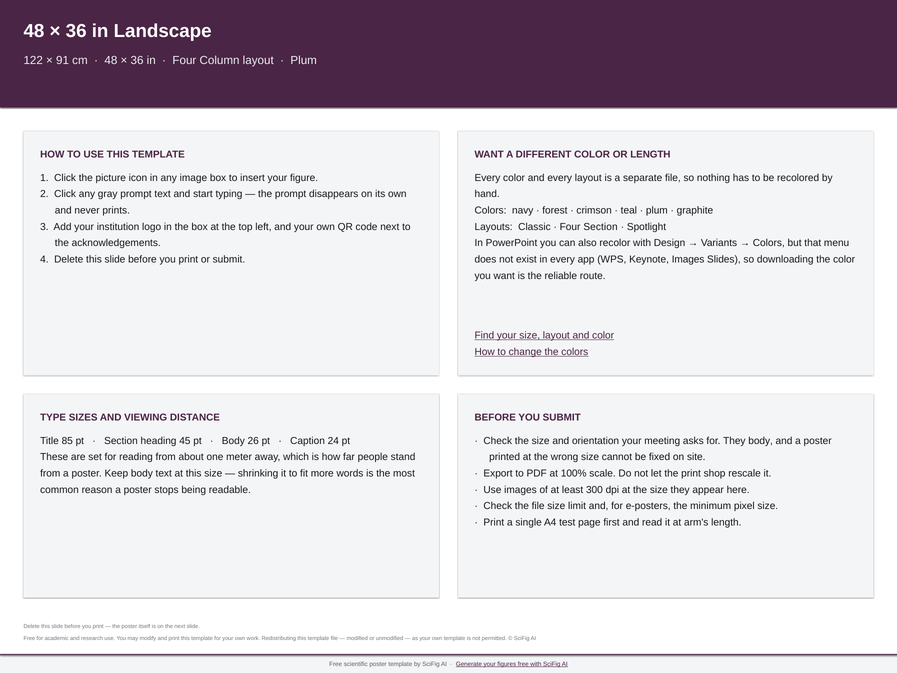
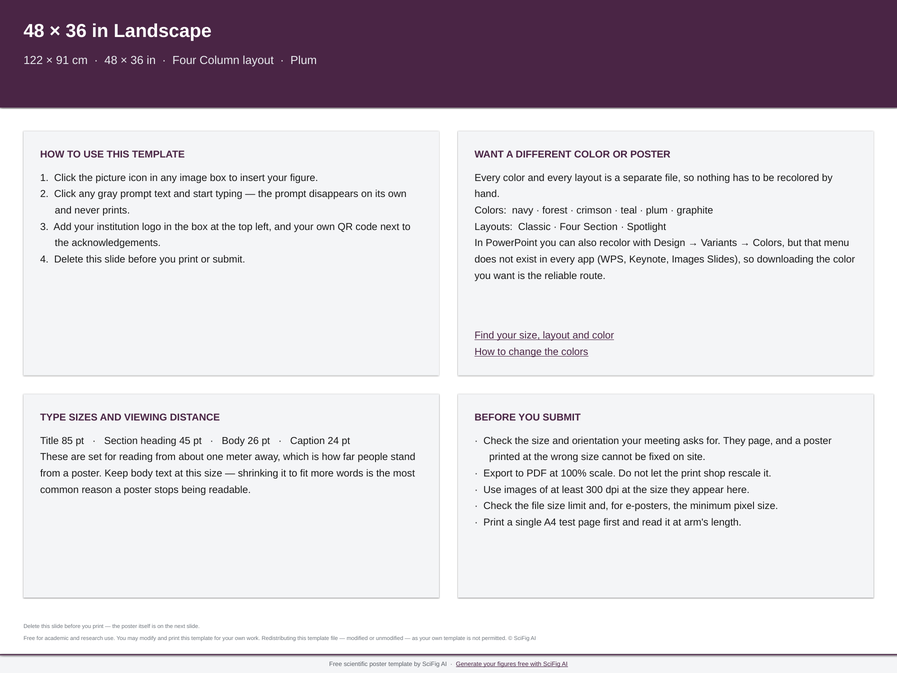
OR LENGTH: LENGTH -> POSTER
They body: body -> page
